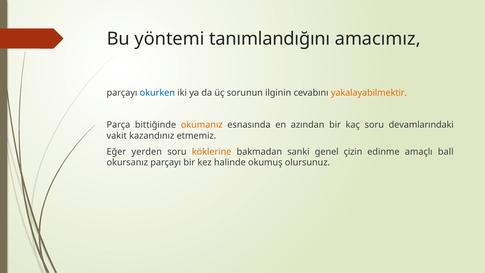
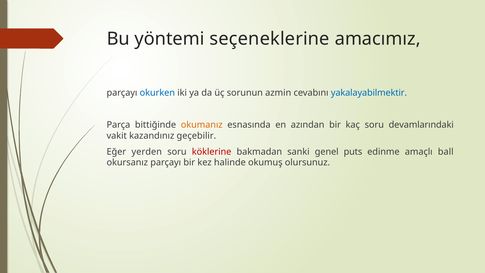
tanımlandığını: tanımlandığını -> seçeneklerine
ilginin: ilginin -> azmin
yakalayabilmektir colour: orange -> blue
etmemiz: etmemiz -> geçebilir
köklerine colour: orange -> red
çizin: çizin -> puts
